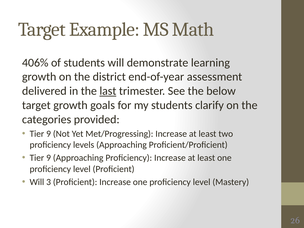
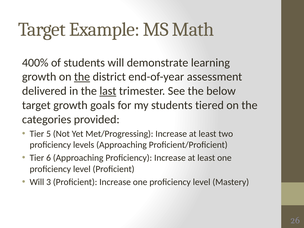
406%: 406% -> 400%
the at (82, 77) underline: none -> present
clarify: clarify -> tiered
9 at (49, 134): 9 -> 5
9 at (49, 158): 9 -> 6
